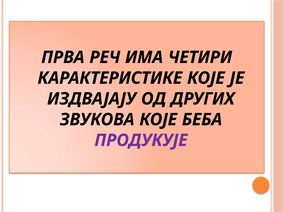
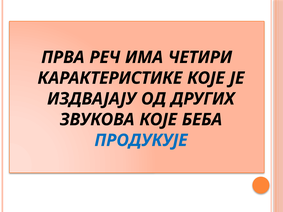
ПРОДУКУЈЕ colour: purple -> blue
